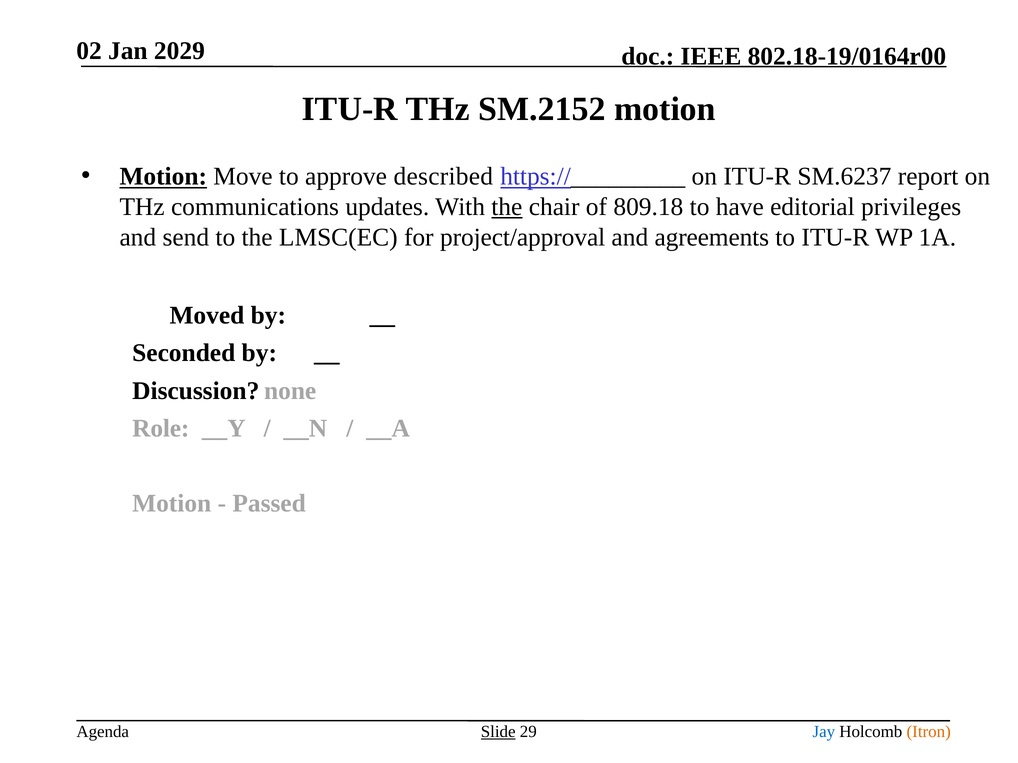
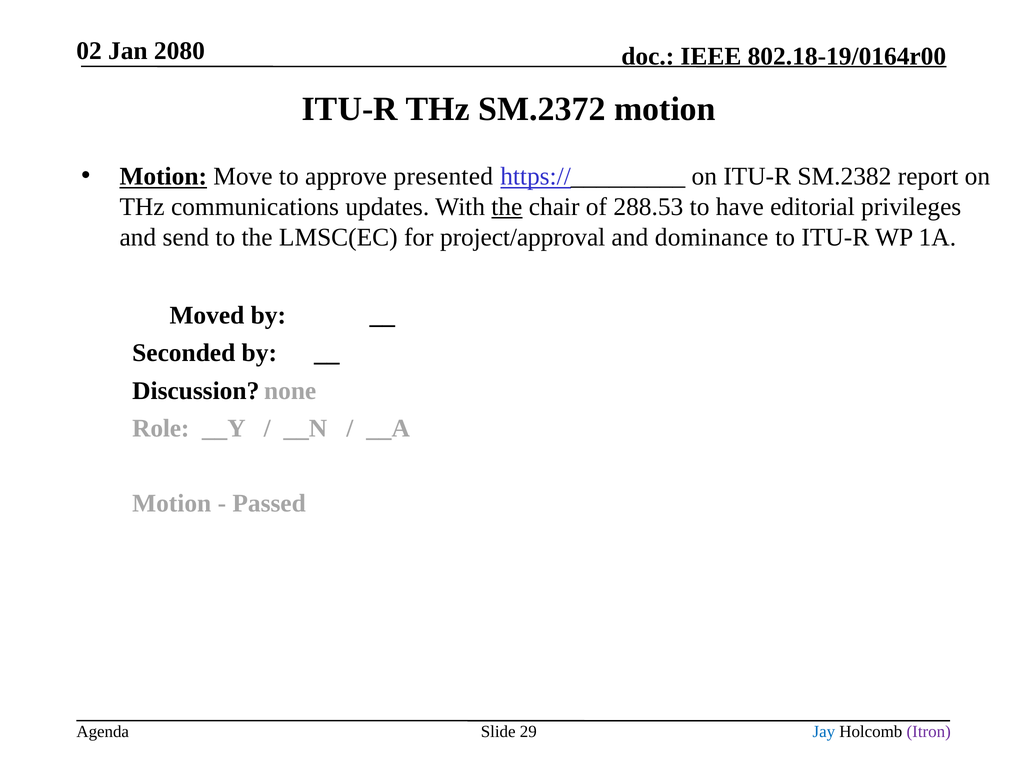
2029: 2029 -> 2080
SM.2152: SM.2152 -> SM.2372
described: described -> presented
SM.6237: SM.6237 -> SM.2382
809.18: 809.18 -> 288.53
agreements: agreements -> dominance
Slide underline: present -> none
Itron colour: orange -> purple
